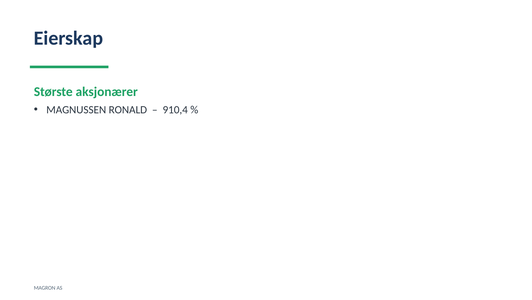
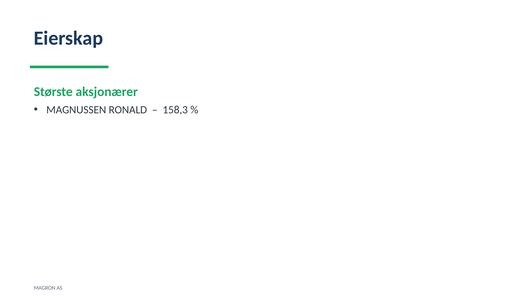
910,4: 910,4 -> 158,3
